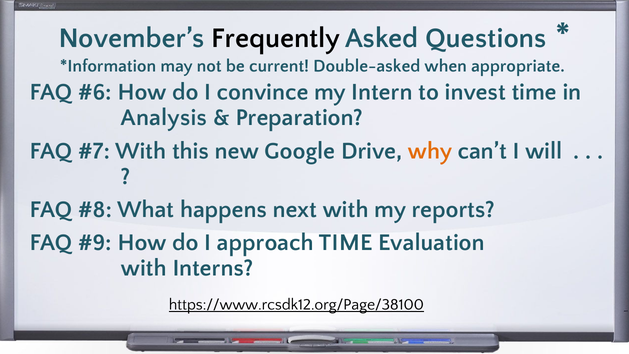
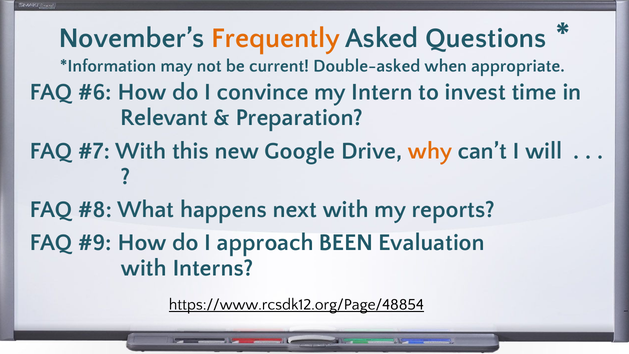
Frequently colour: black -> orange
Analysis: Analysis -> Relevant
approach TIME: TIME -> BEEN
https://www.rcsdk12.org/Page/38100: https://www.rcsdk12.org/Page/38100 -> https://www.rcsdk12.org/Page/48854
